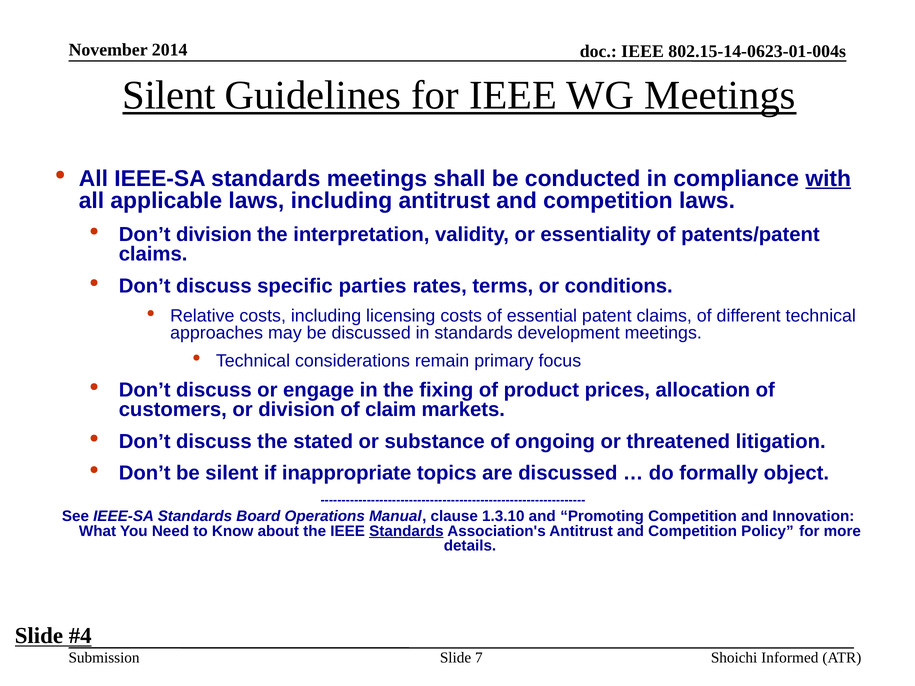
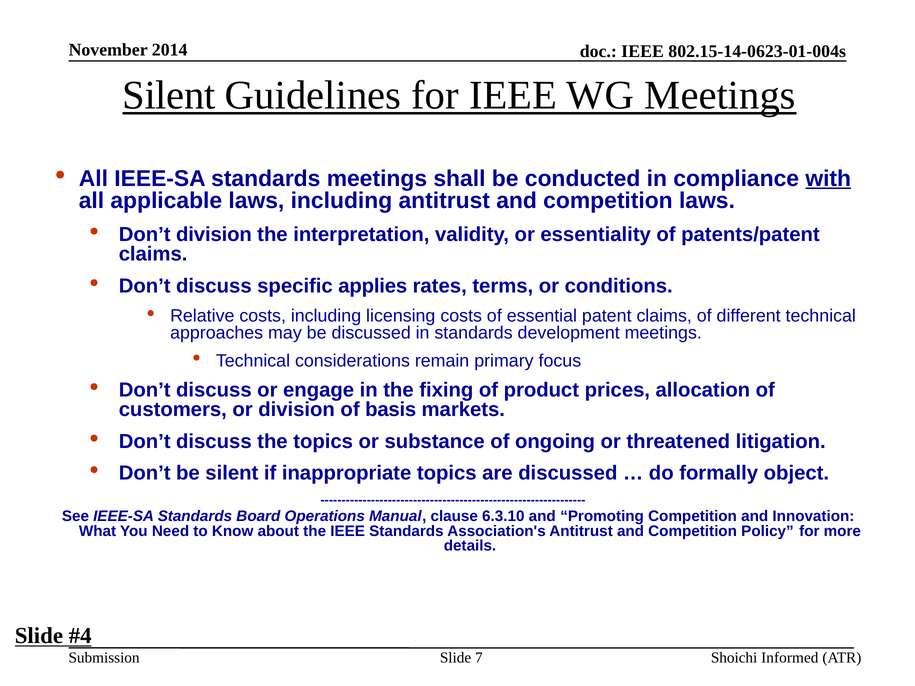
parties: parties -> applies
claim: claim -> basis
the stated: stated -> topics
1.3.10: 1.3.10 -> 6.3.10
Standards at (406, 531) underline: present -> none
